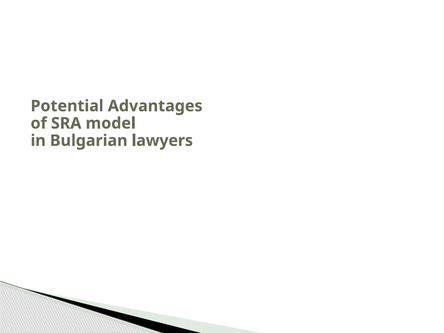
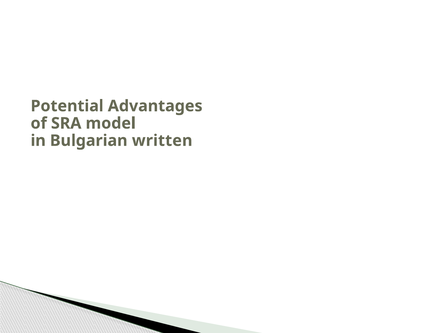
lawyers: lawyers -> written
